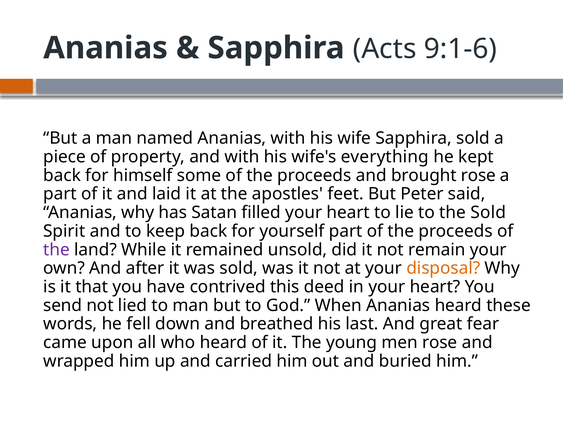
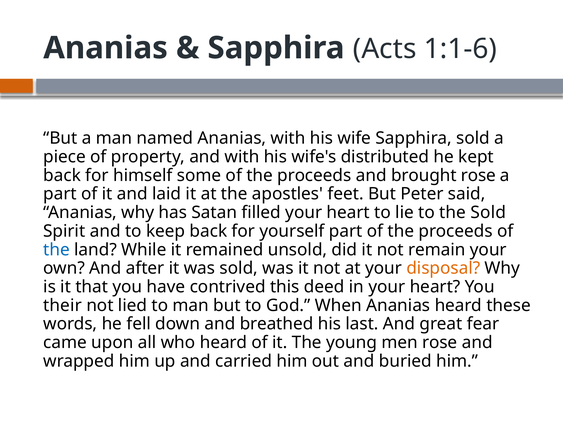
9:1-6: 9:1-6 -> 1:1-6
everything: everything -> distributed
the at (57, 250) colour: purple -> blue
send: send -> their
